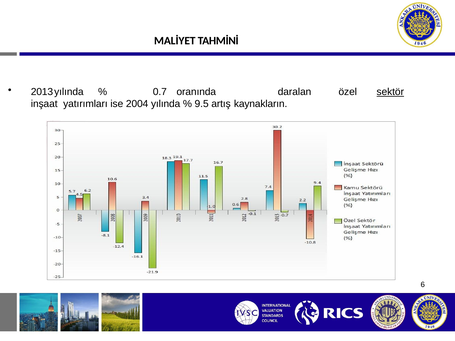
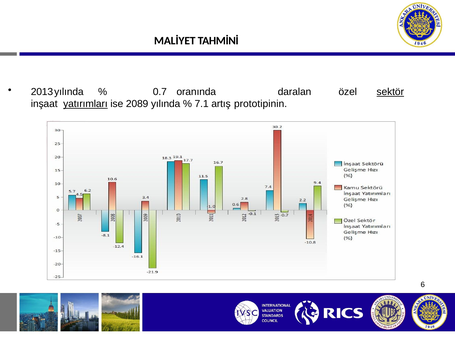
yatırımları underline: none -> present
2004: 2004 -> 2089
9.5: 9.5 -> 7.1
kaynakların: kaynakların -> prototipinin
